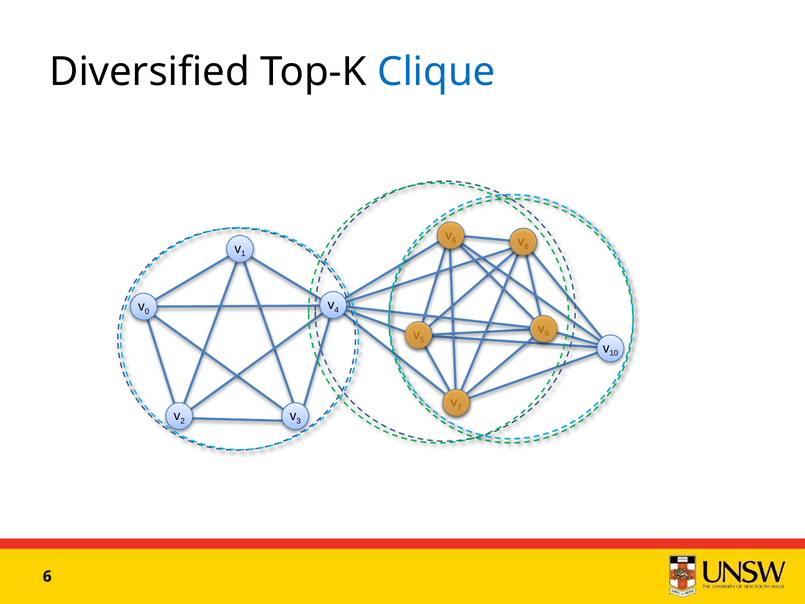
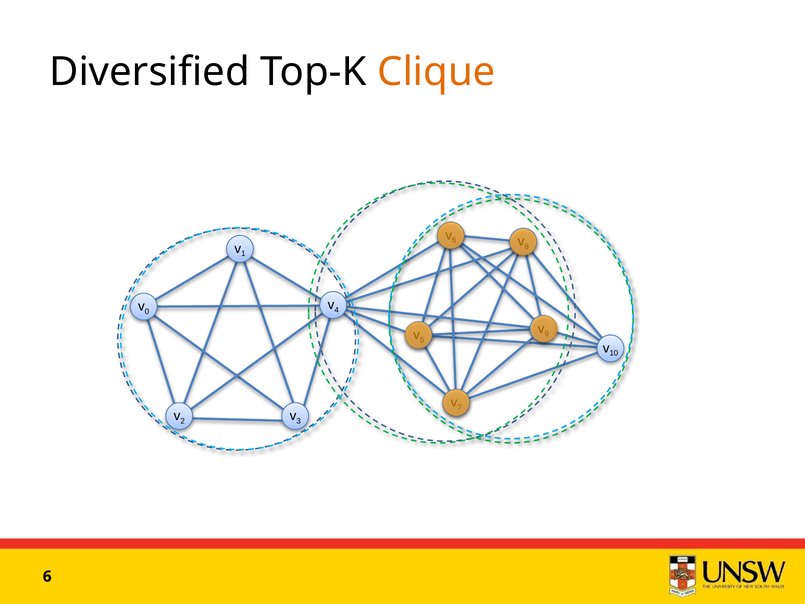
Clique colour: blue -> orange
